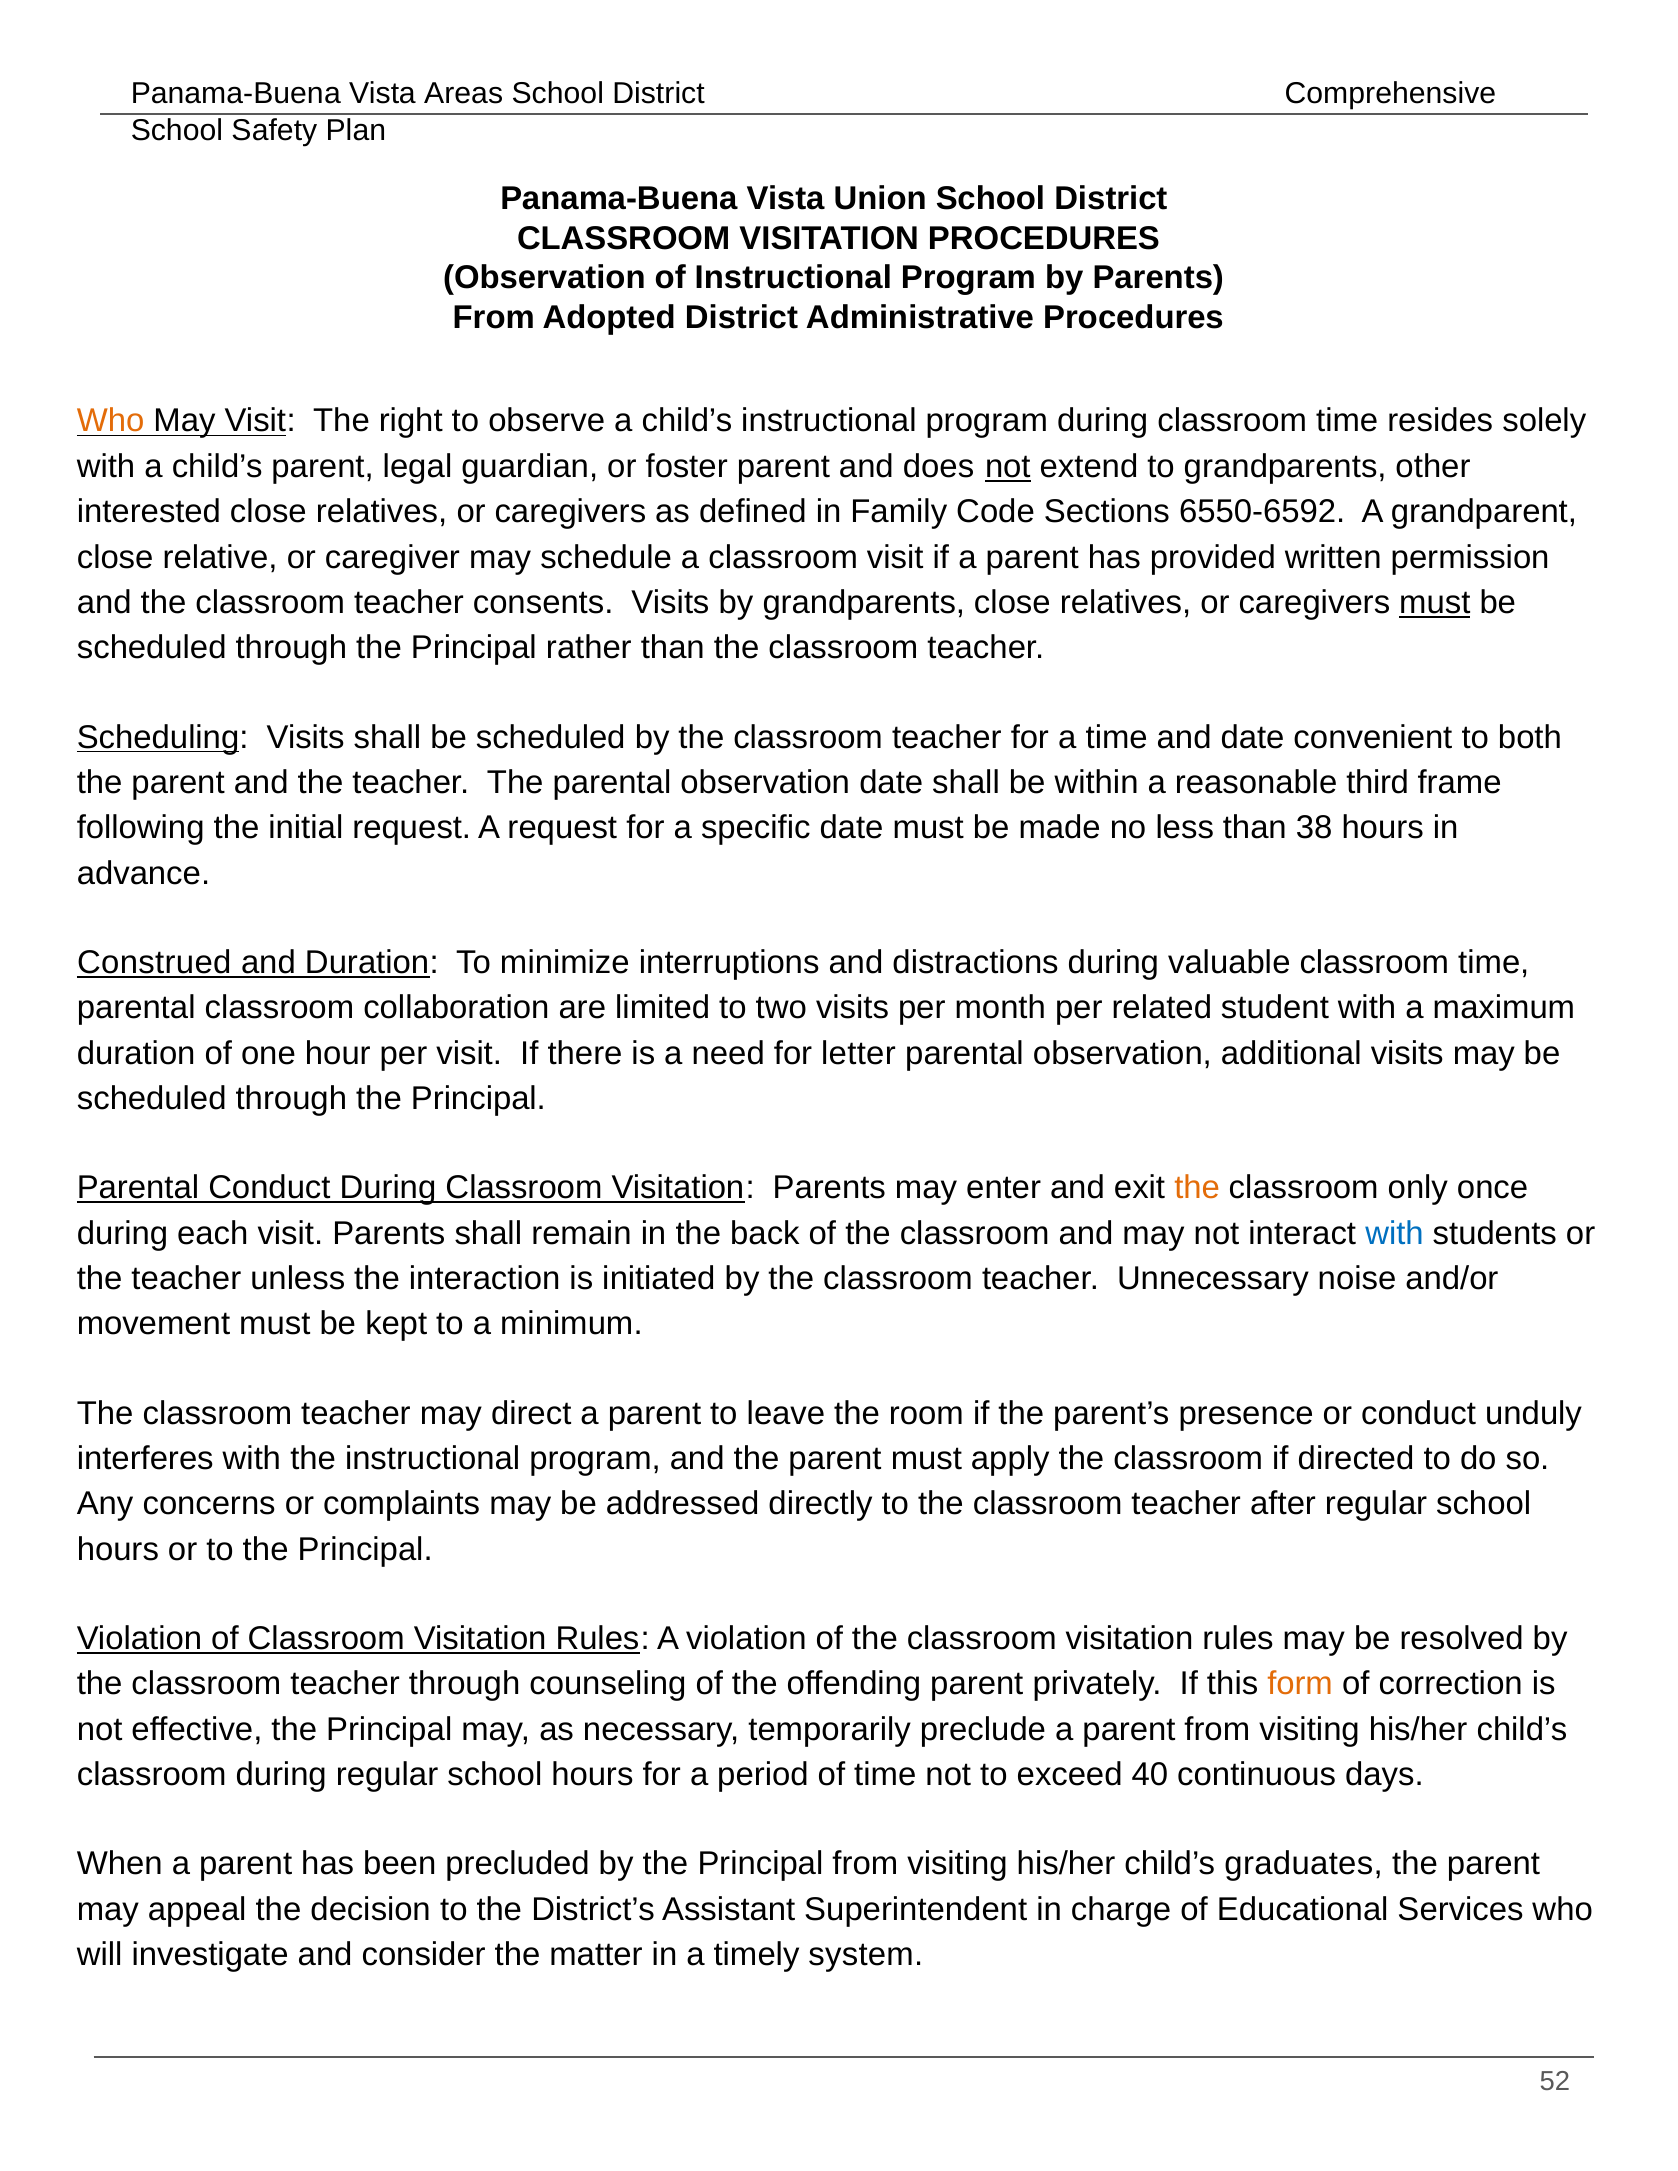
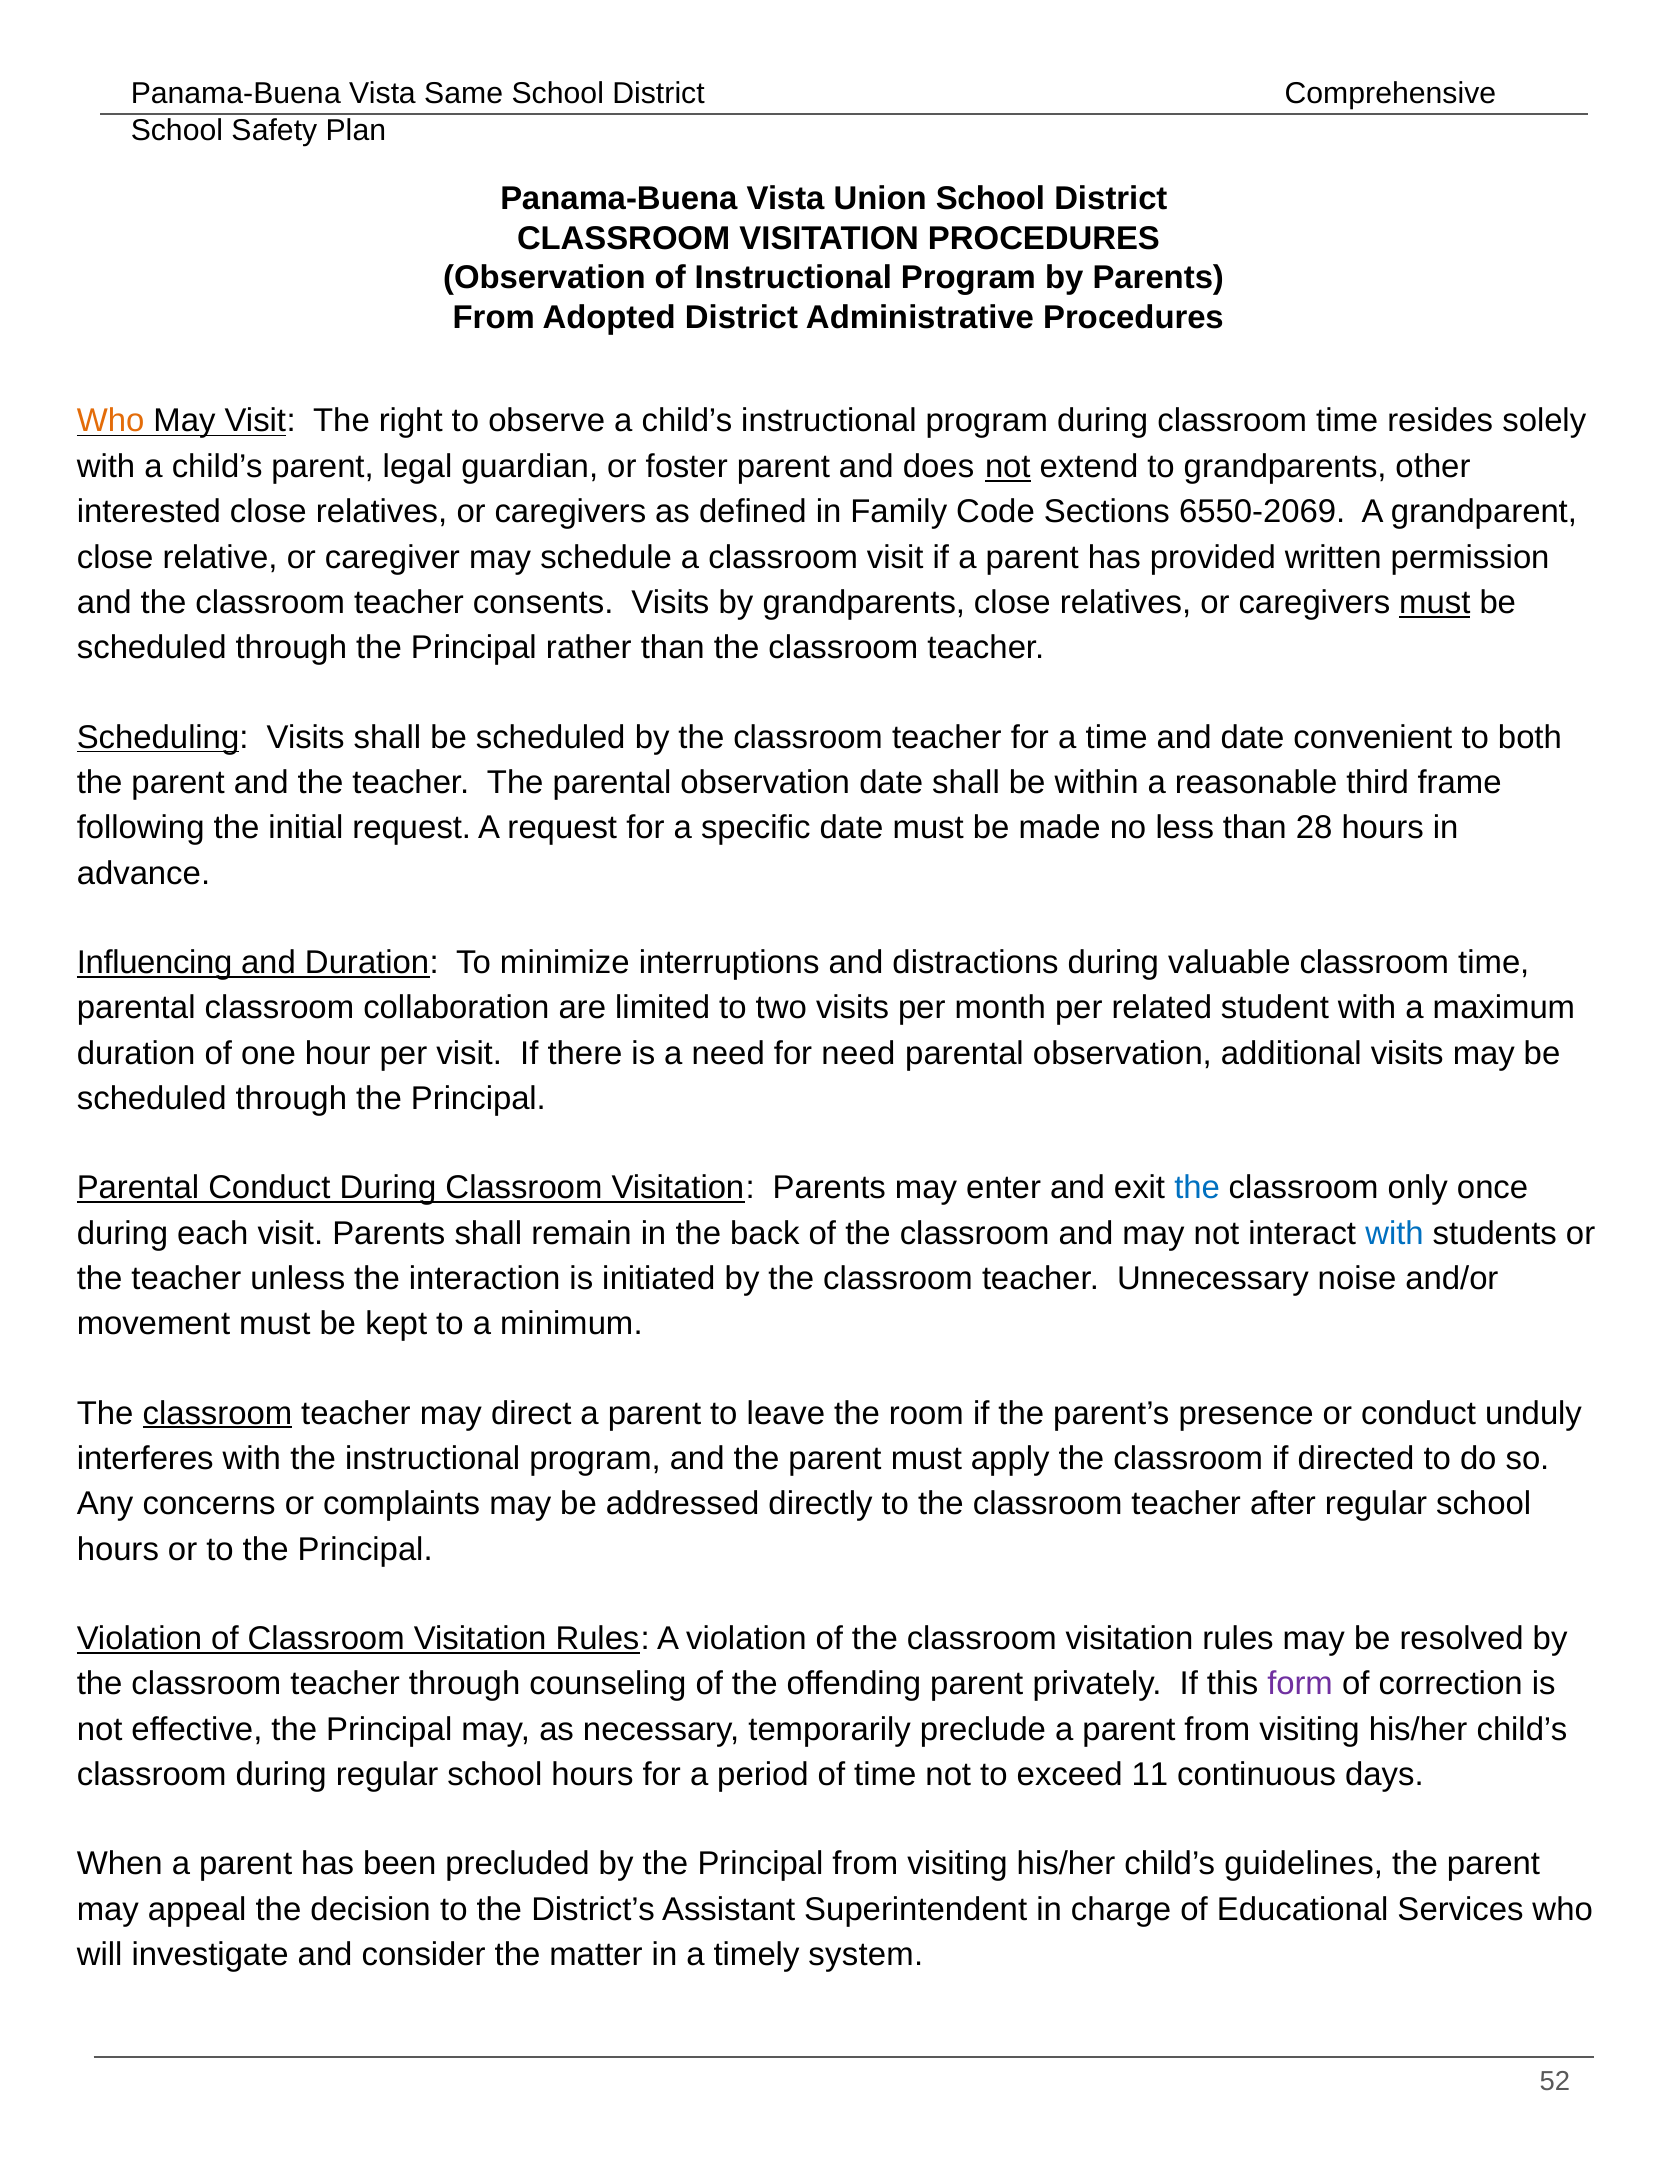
Areas: Areas -> Same
6550-6592: 6550-6592 -> 6550-2069
38: 38 -> 28
Construed: Construed -> Influencing
for letter: letter -> need
the at (1197, 1188) colour: orange -> blue
classroom at (217, 1414) underline: none -> present
form colour: orange -> purple
40: 40 -> 11
graduates: graduates -> guidelines
